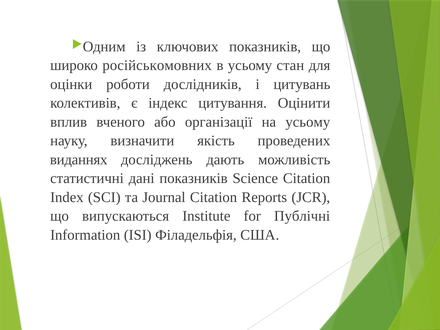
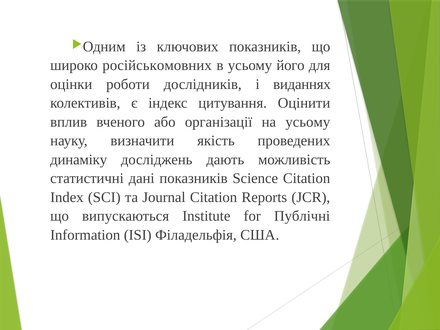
стан: стан -> його
цитувань: цитувань -> виданнях
виданнях: виданнях -> динаміку
